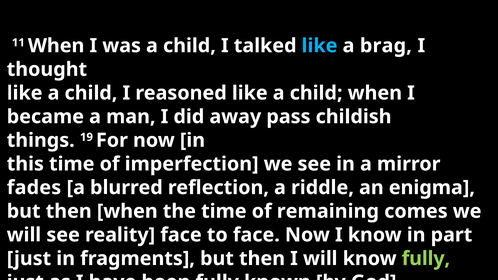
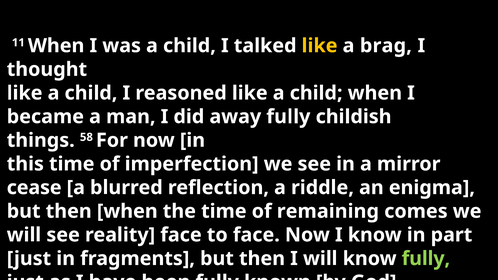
like at (320, 46) colour: light blue -> yellow
away pass: pass -> fully
19: 19 -> 58
fades: fades -> cease
